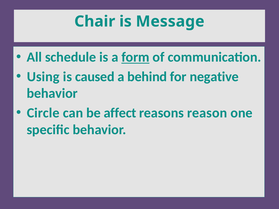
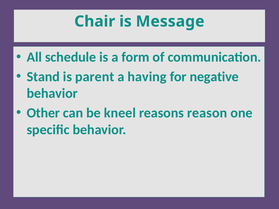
form underline: present -> none
Using: Using -> Stand
caused: caused -> parent
behind: behind -> having
Circle: Circle -> Other
affect: affect -> kneel
